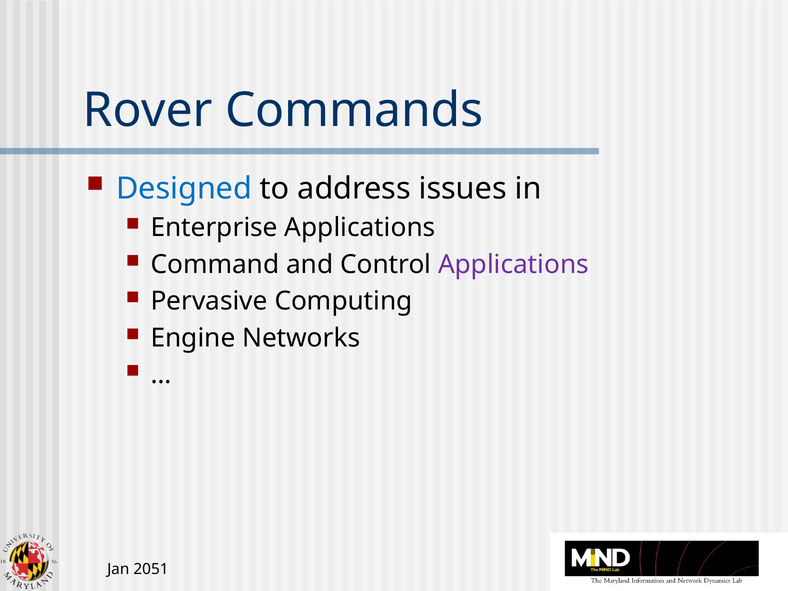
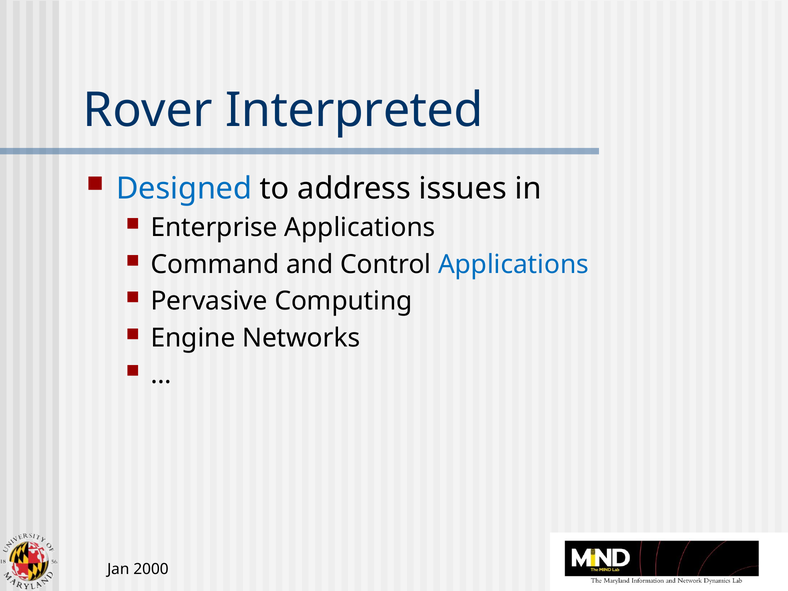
Commands: Commands -> Interpreted
Applications at (513, 265) colour: purple -> blue
2051: 2051 -> 2000
